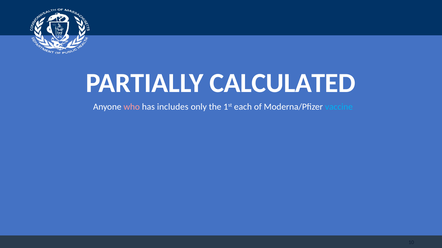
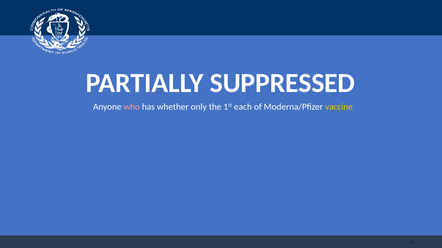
CALCULATED: CALCULATED -> SUPPRESSED
includes: includes -> whether
vaccine colour: light blue -> yellow
